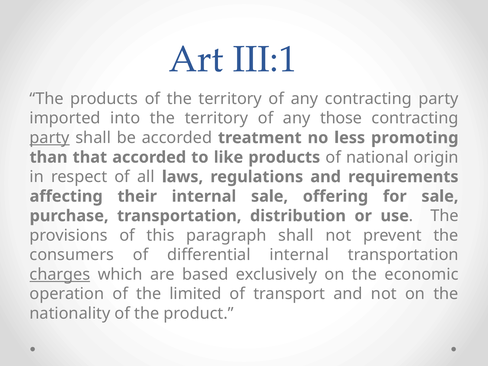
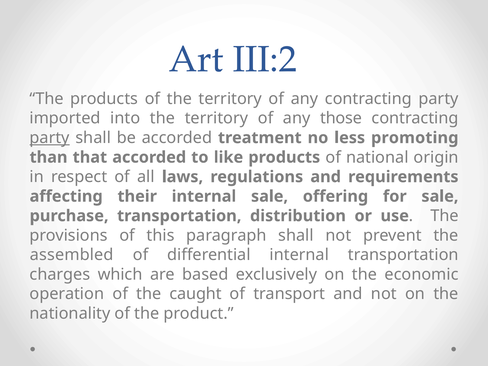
III:1: III:1 -> III:2
consumers: consumers -> assembled
charges underline: present -> none
limited: limited -> caught
